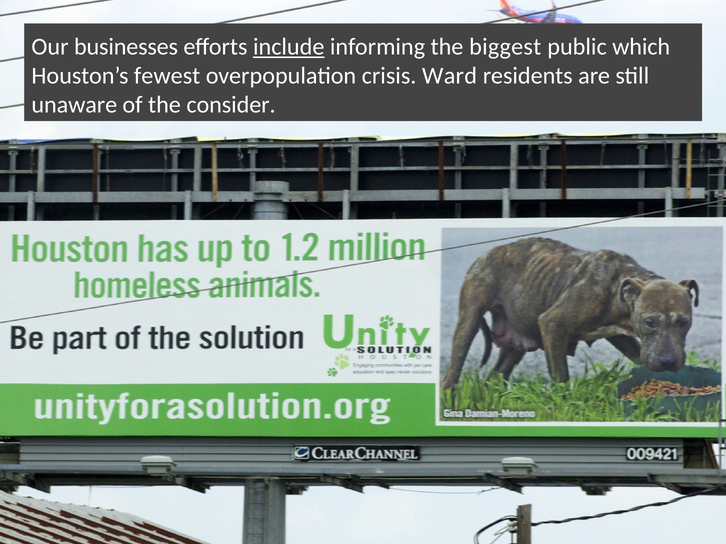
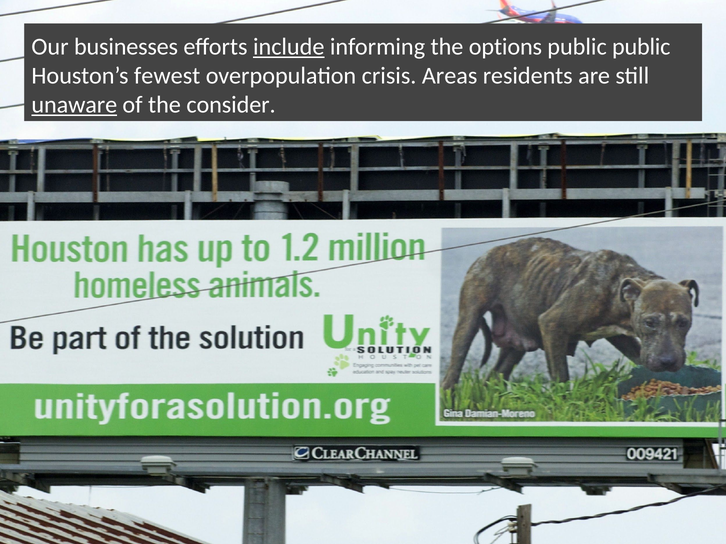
biggest: biggest -> options
public which: which -> public
Ward: Ward -> Areas
unaware underline: none -> present
